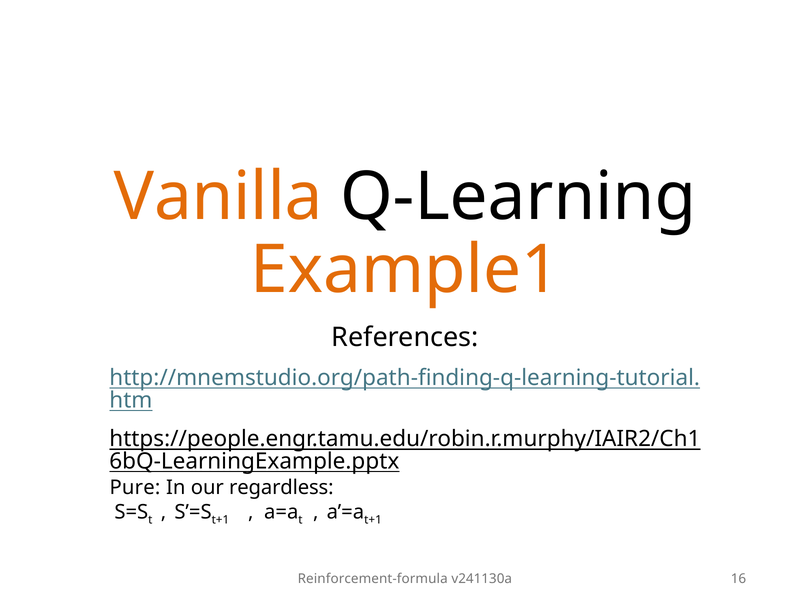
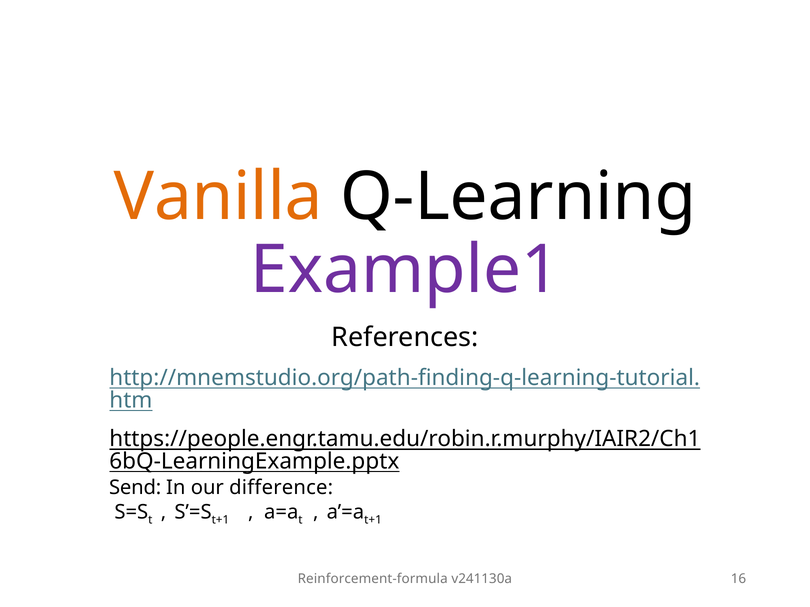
Example1 colour: orange -> purple
Pure: Pure -> Send
regardless: regardless -> difference
